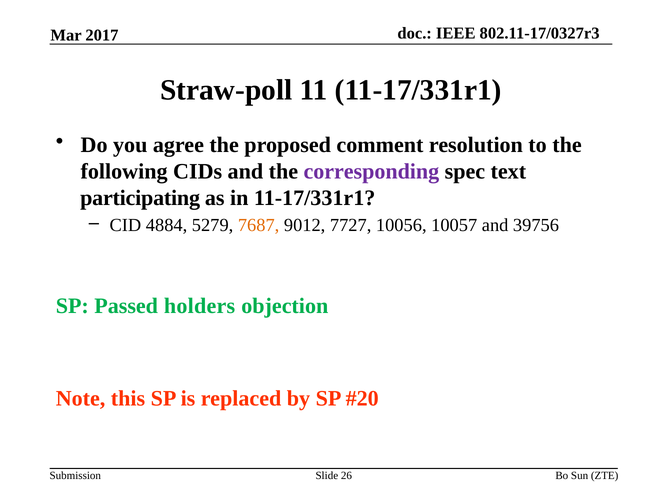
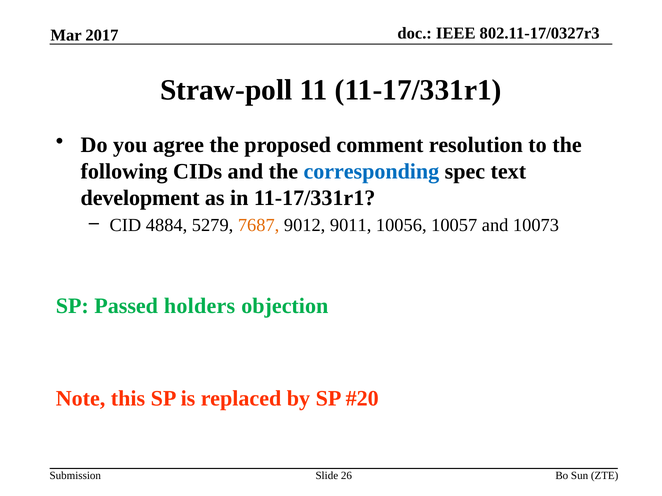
corresponding colour: purple -> blue
participating: participating -> development
7727: 7727 -> 9011
39756: 39756 -> 10073
